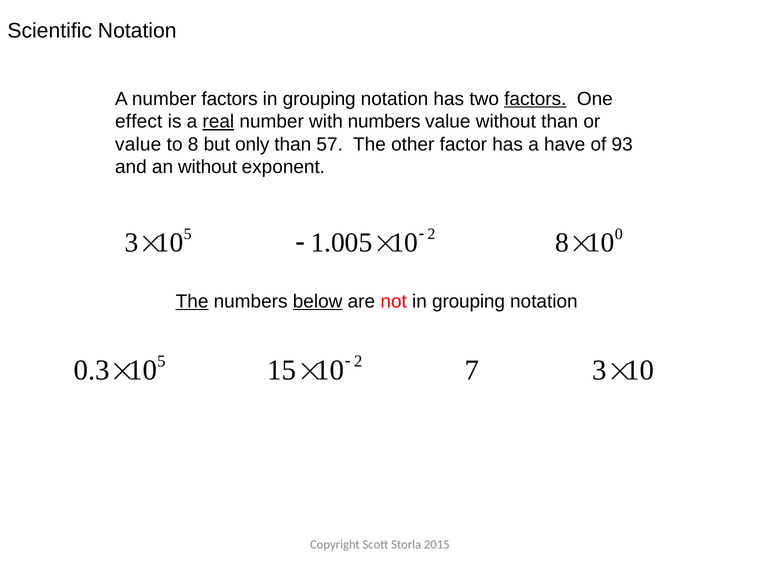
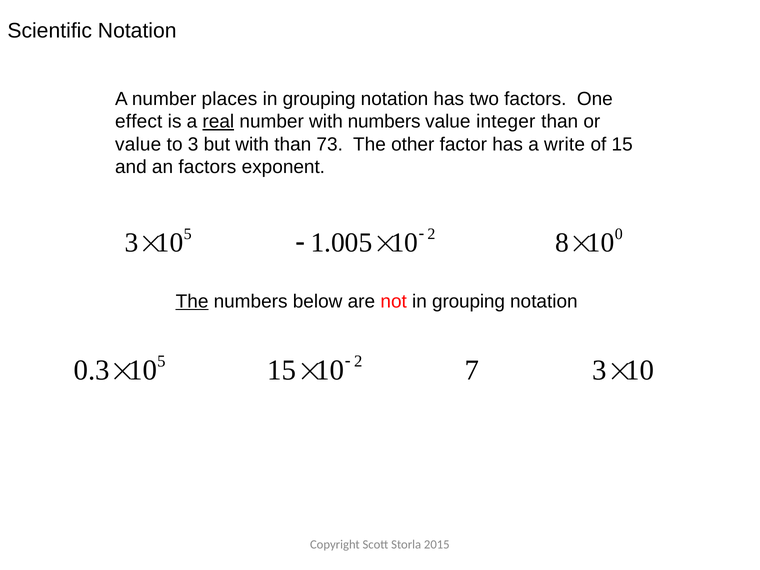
number factors: factors -> places
factors at (535, 99) underline: present -> none
value without: without -> integer
to 8: 8 -> 3
but only: only -> with
57: 57 -> 73
have: have -> write
of 93: 93 -> 15
an without: without -> factors
below underline: present -> none
